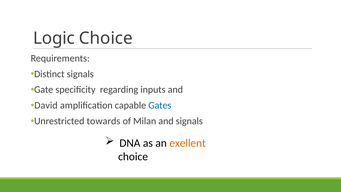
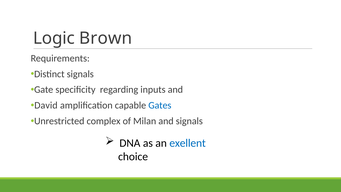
Logic Choice: Choice -> Brown
towards: towards -> complex
exellent colour: orange -> blue
